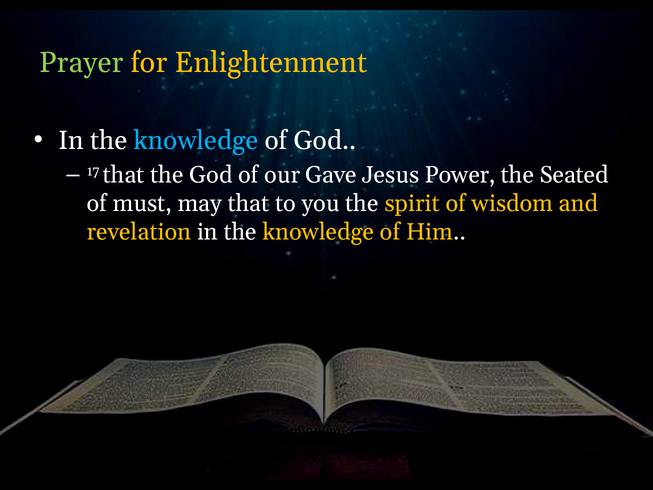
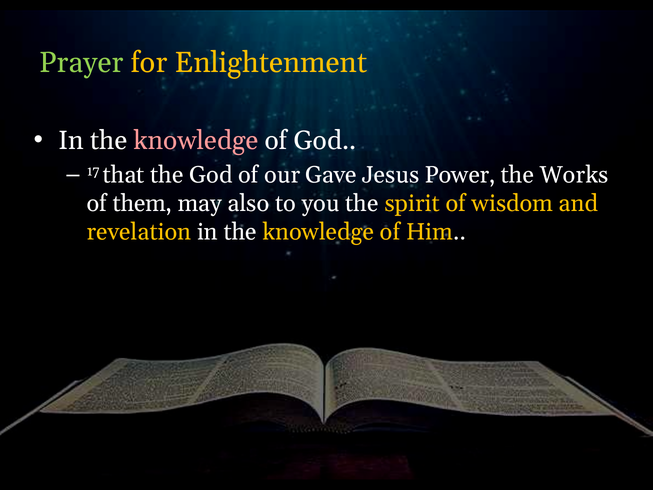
knowledge at (196, 141) colour: light blue -> pink
Seated: Seated -> Works
must: must -> them
may that: that -> also
